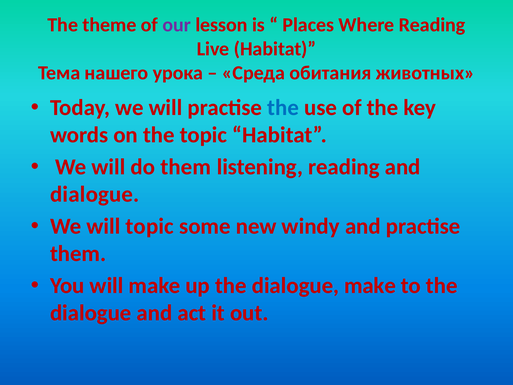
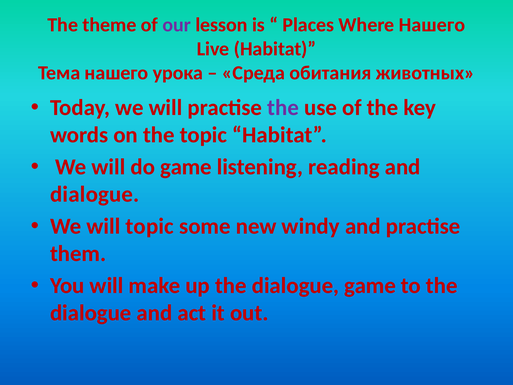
Where Reading: Reading -> Нашего
the at (283, 108) colour: blue -> purple
do them: them -> game
dialogue make: make -> game
